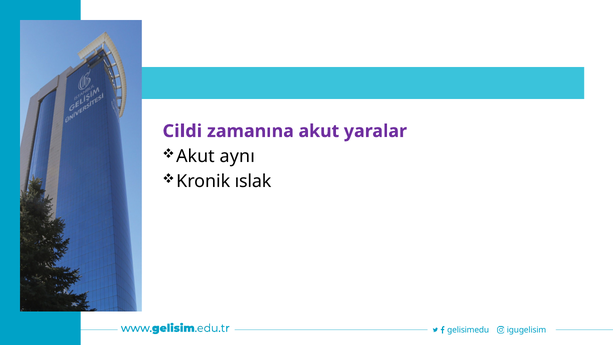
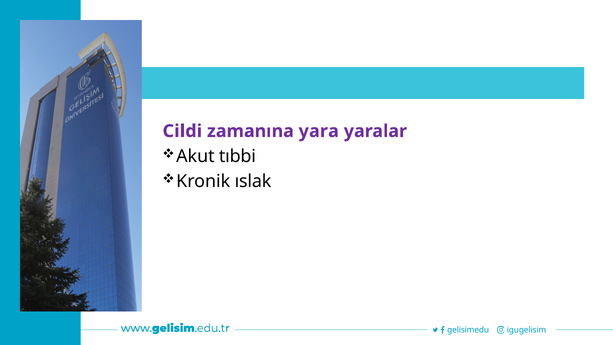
zamanına akut: akut -> yara
aynı: aynı -> tıbbi
